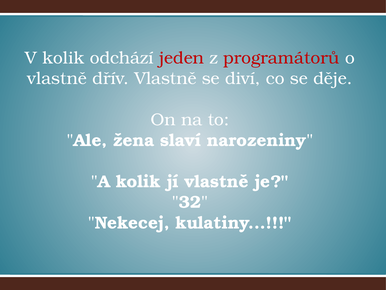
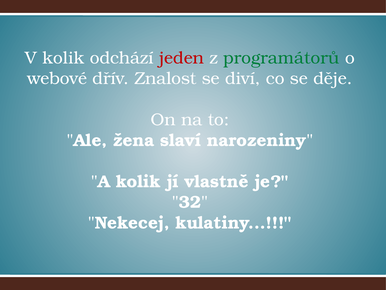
programátorů colour: red -> green
vlastně at (57, 78): vlastně -> webové
dřív Vlastně: Vlastně -> Znalost
